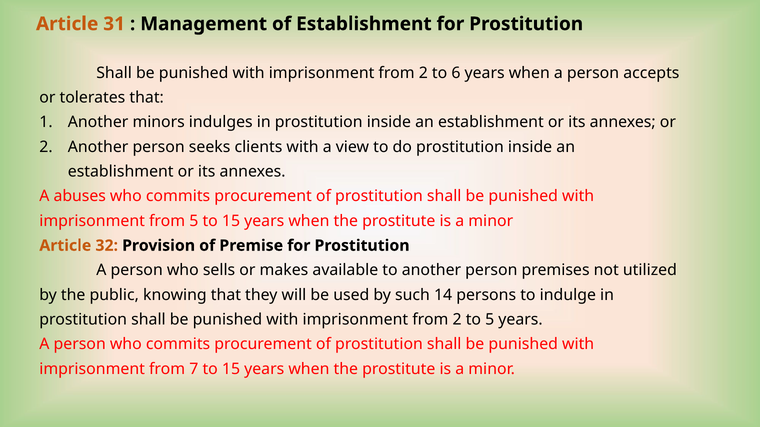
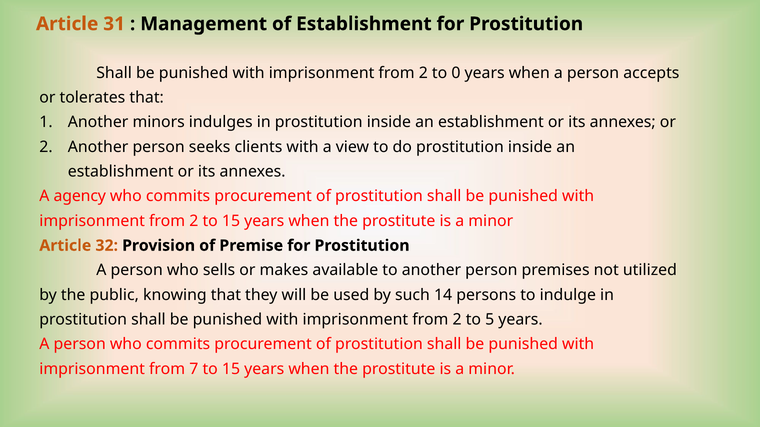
6: 6 -> 0
abuses: abuses -> agency
5 at (194, 221): 5 -> 2
